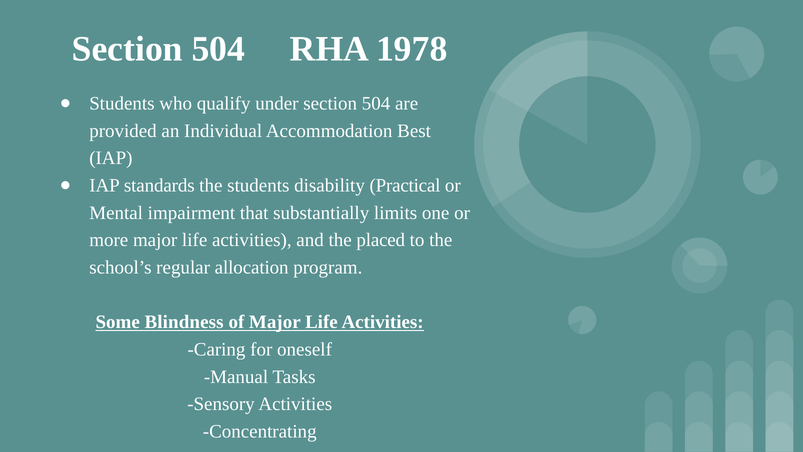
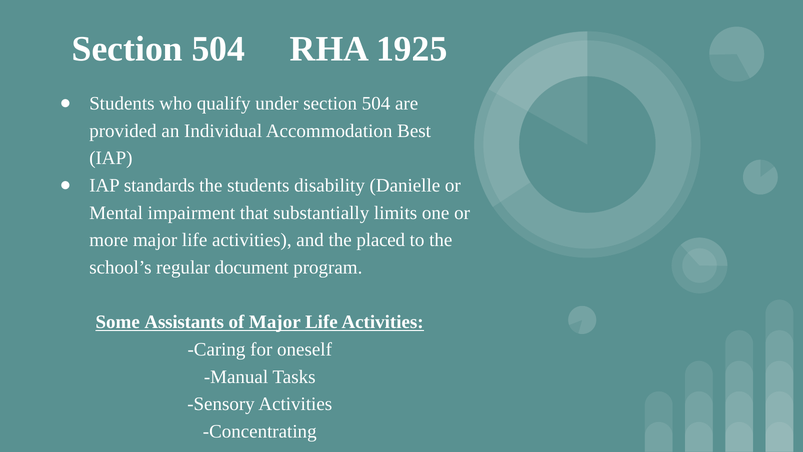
1978: 1978 -> 1925
Practical: Practical -> Danielle
allocation: allocation -> document
Blindness: Blindness -> Assistants
